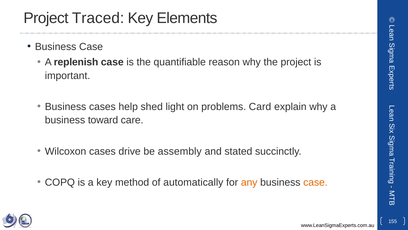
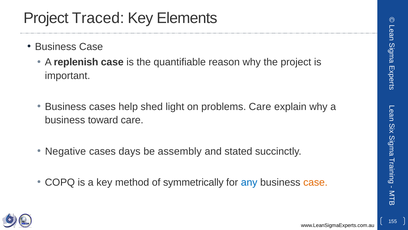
problems Card: Card -> Care
Wilcoxon: Wilcoxon -> Negative
drive: drive -> days
automatically: automatically -> symmetrically
any colour: orange -> blue
